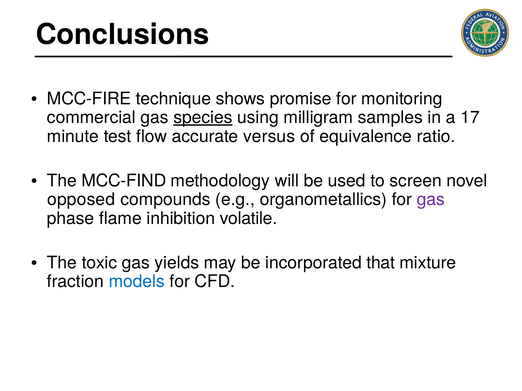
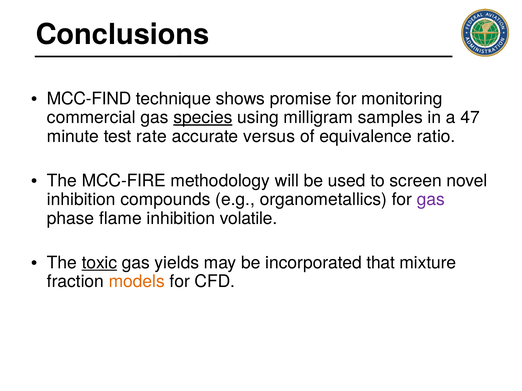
MCC-FIRE: MCC-FIRE -> MCC-FIND
17: 17 -> 47
flow: flow -> rate
MCC-FIND: MCC-FIND -> MCC-FIRE
opposed at (81, 200): opposed -> inhibition
toxic underline: none -> present
models colour: blue -> orange
